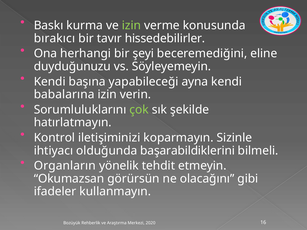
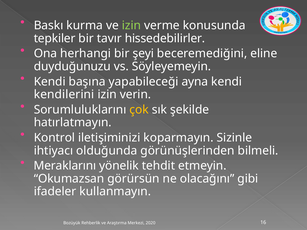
bırakıcı: bırakıcı -> tepkiler
babalarına: babalarına -> kendilerini
çok colour: light green -> yellow
başarabildiklerini: başarabildiklerini -> görünüşlerinden
Organların: Organların -> Meraklarını
